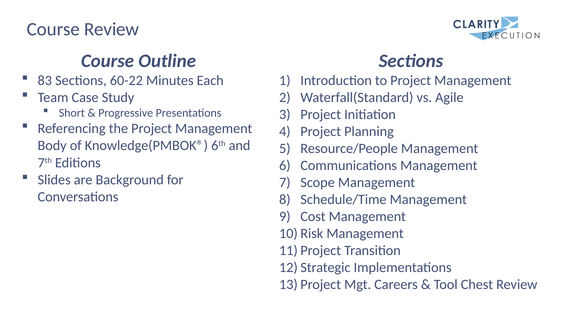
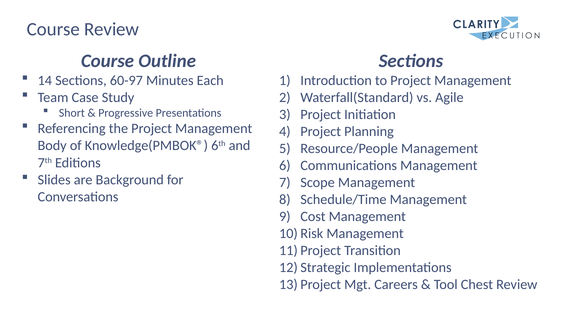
83: 83 -> 14
60-22: 60-22 -> 60-97
